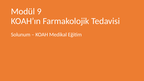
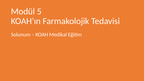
9: 9 -> 5
